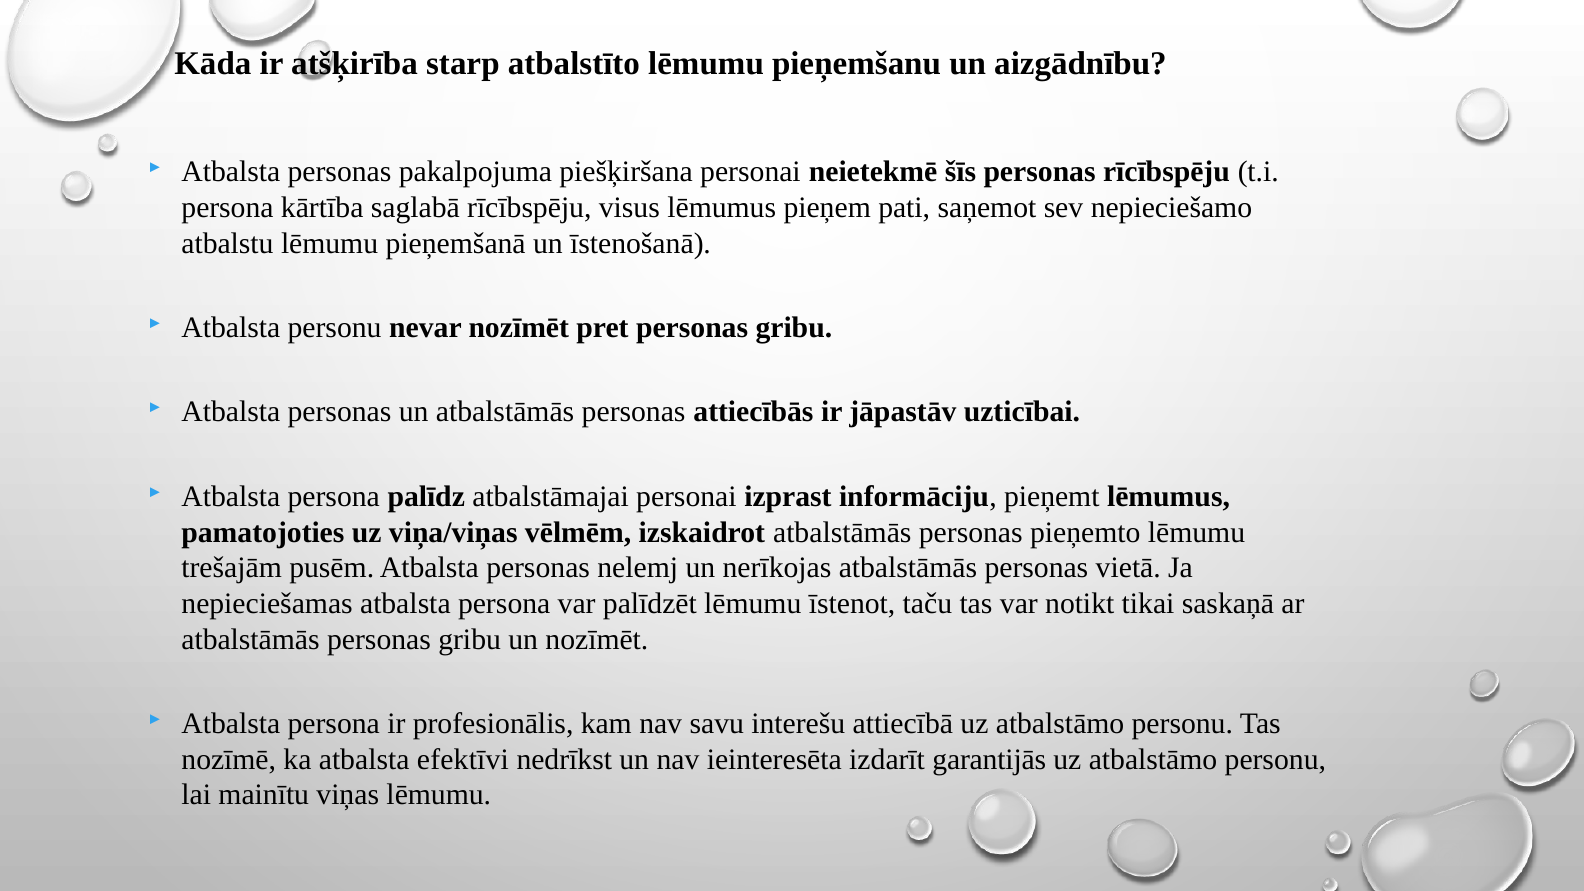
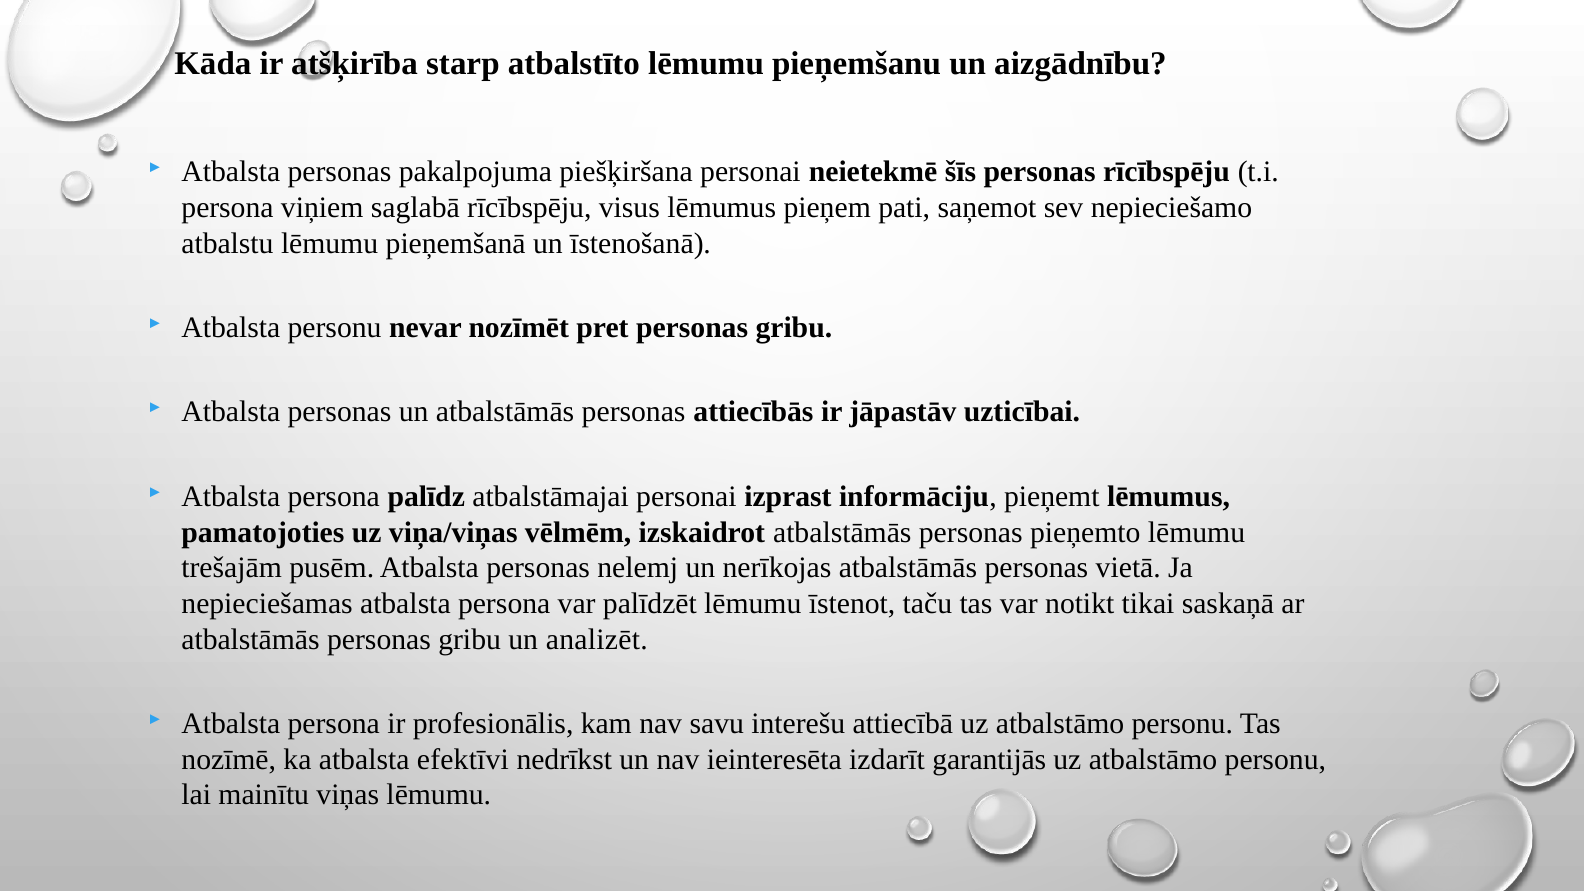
kārtība: kārtība -> viņiem
un nozīmēt: nozīmēt -> analizēt
